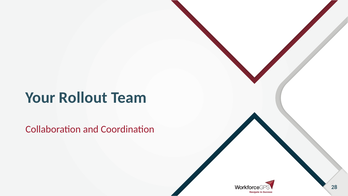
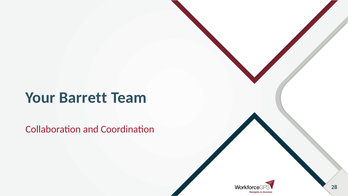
Rollout: Rollout -> Barrett
